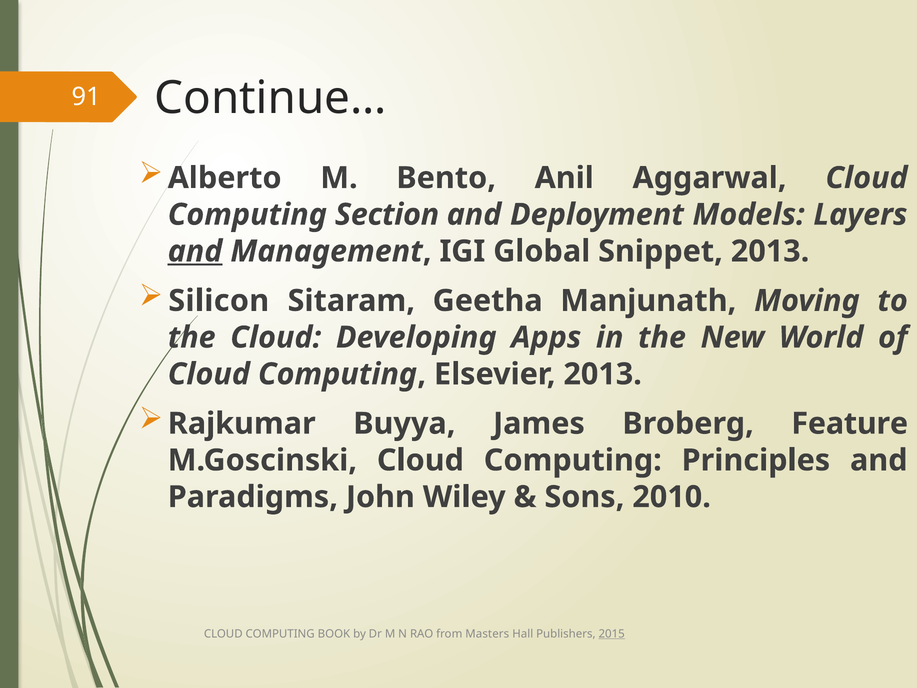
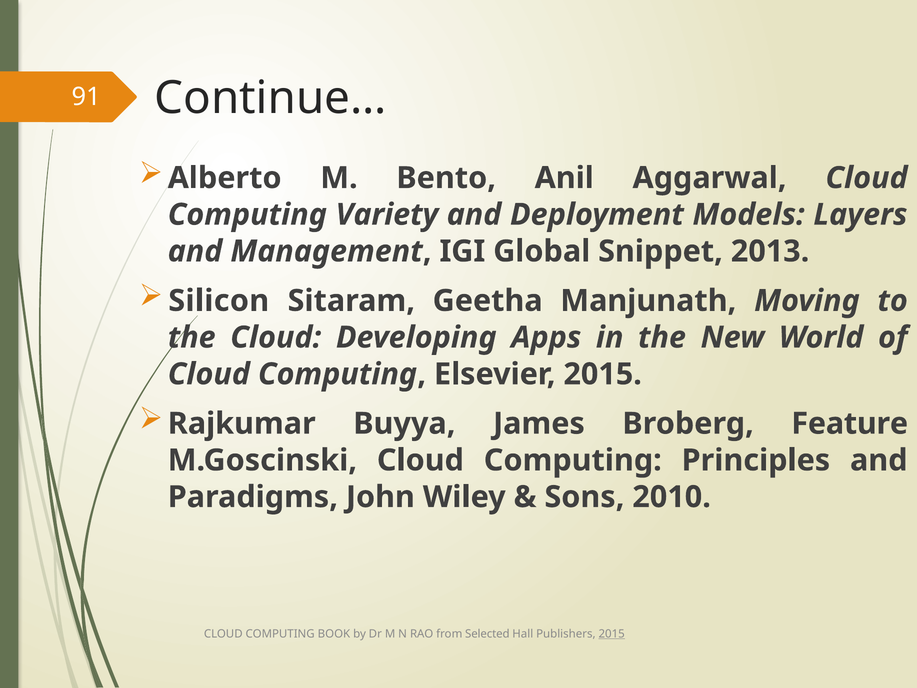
Section: Section -> Variety
and at (195, 251) underline: present -> none
Elsevier 2013: 2013 -> 2015
Masters: Masters -> Selected
